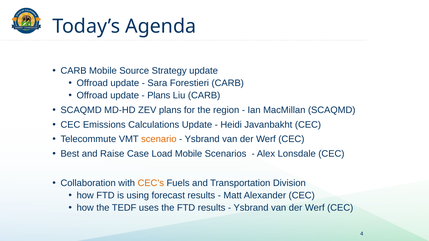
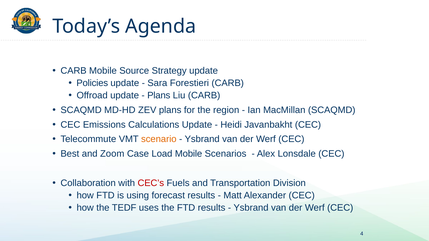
Offroad at (92, 83): Offroad -> Policies
Raise: Raise -> Zoom
CEC’s colour: orange -> red
